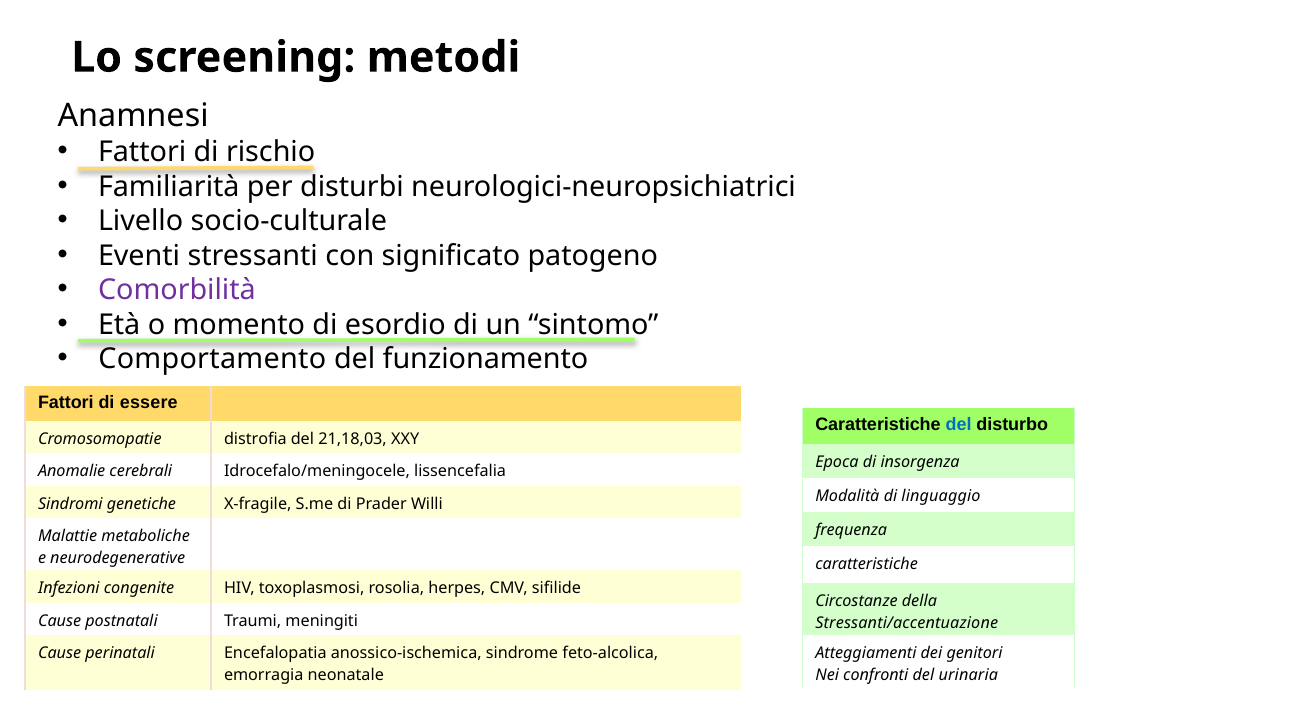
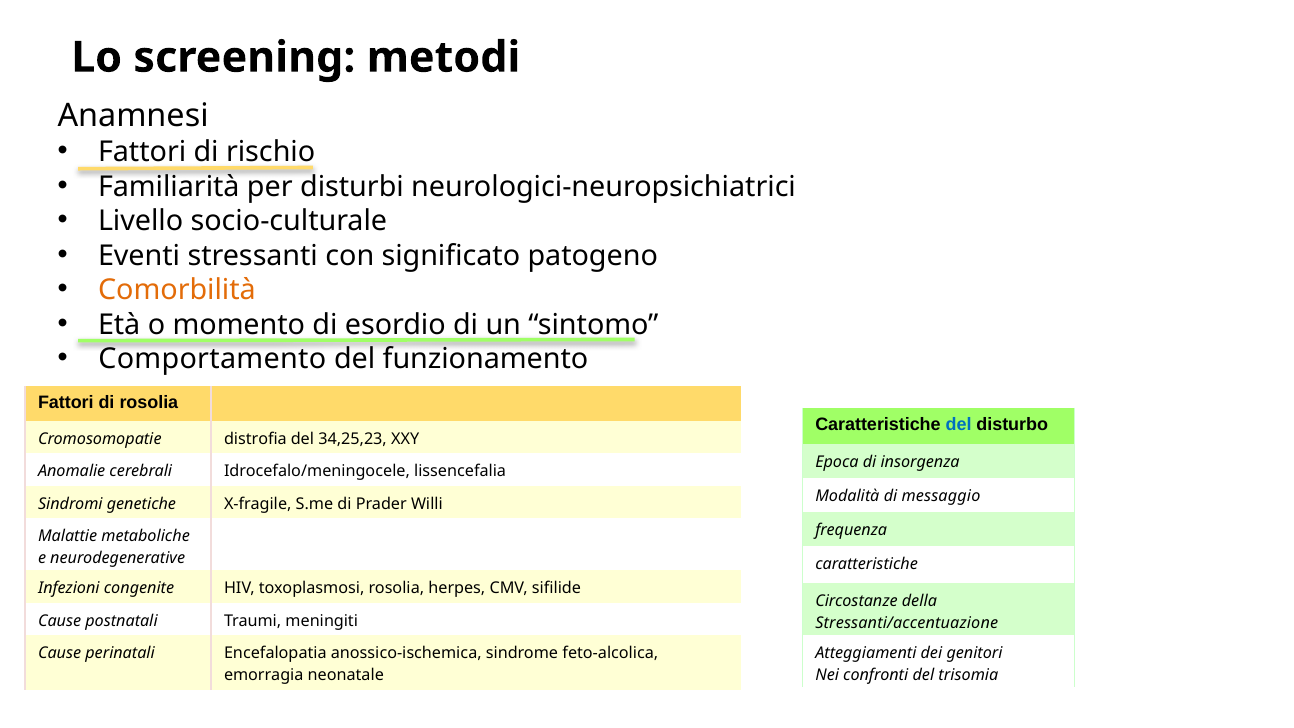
Comorbilità colour: purple -> orange
di essere: essere -> rosolia
21,18,03: 21,18,03 -> 34,25,23
linguaggio: linguaggio -> messaggio
urinaria: urinaria -> trisomia
